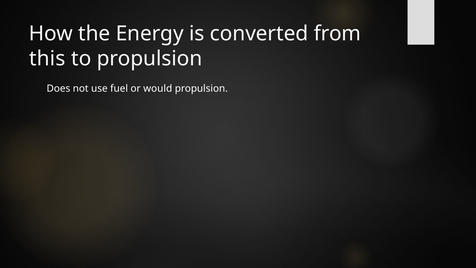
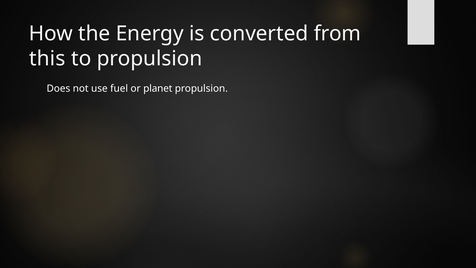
would: would -> planet
